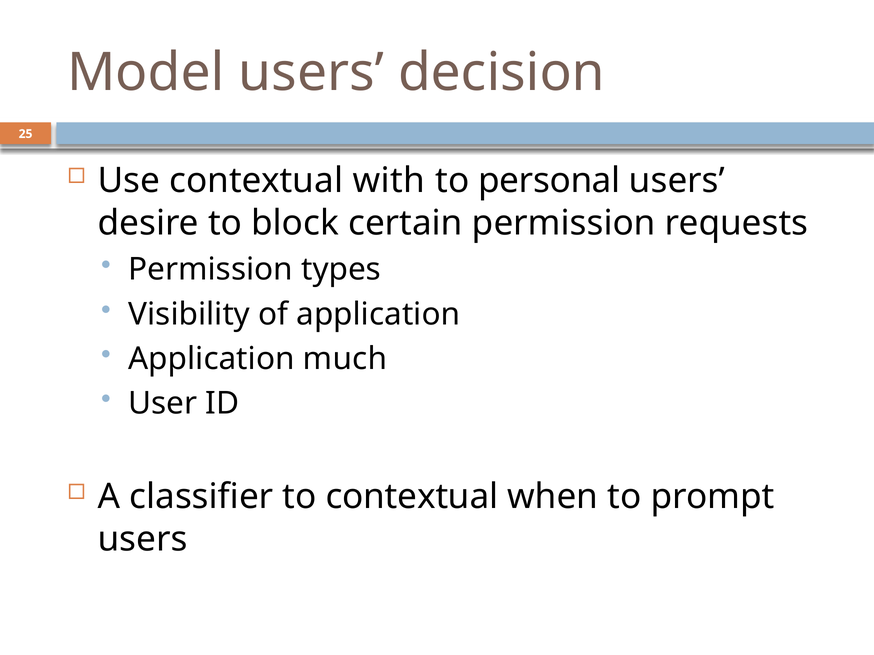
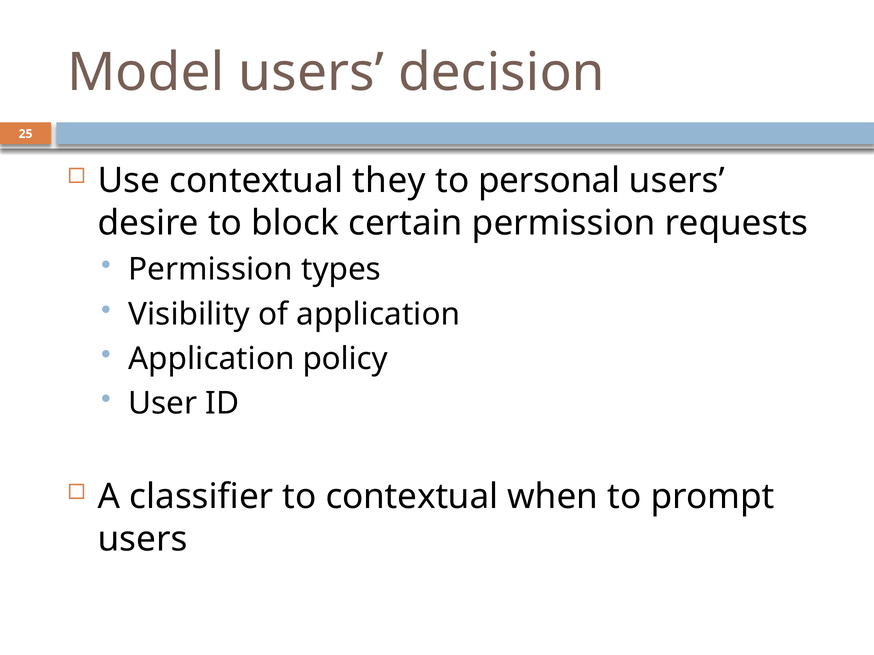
with: with -> they
much: much -> policy
